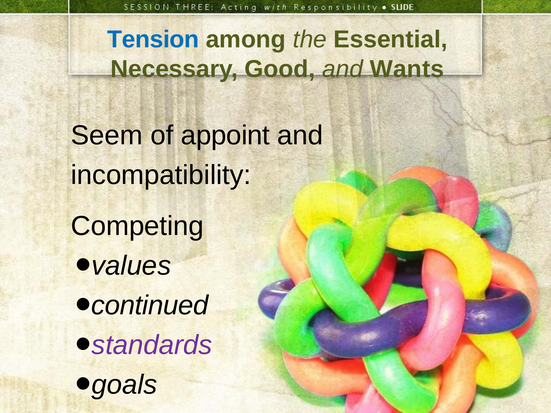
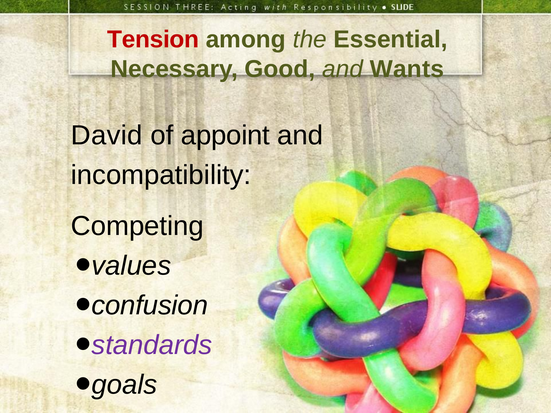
Tension colour: blue -> red
Seem: Seem -> David
continued: continued -> confusion
